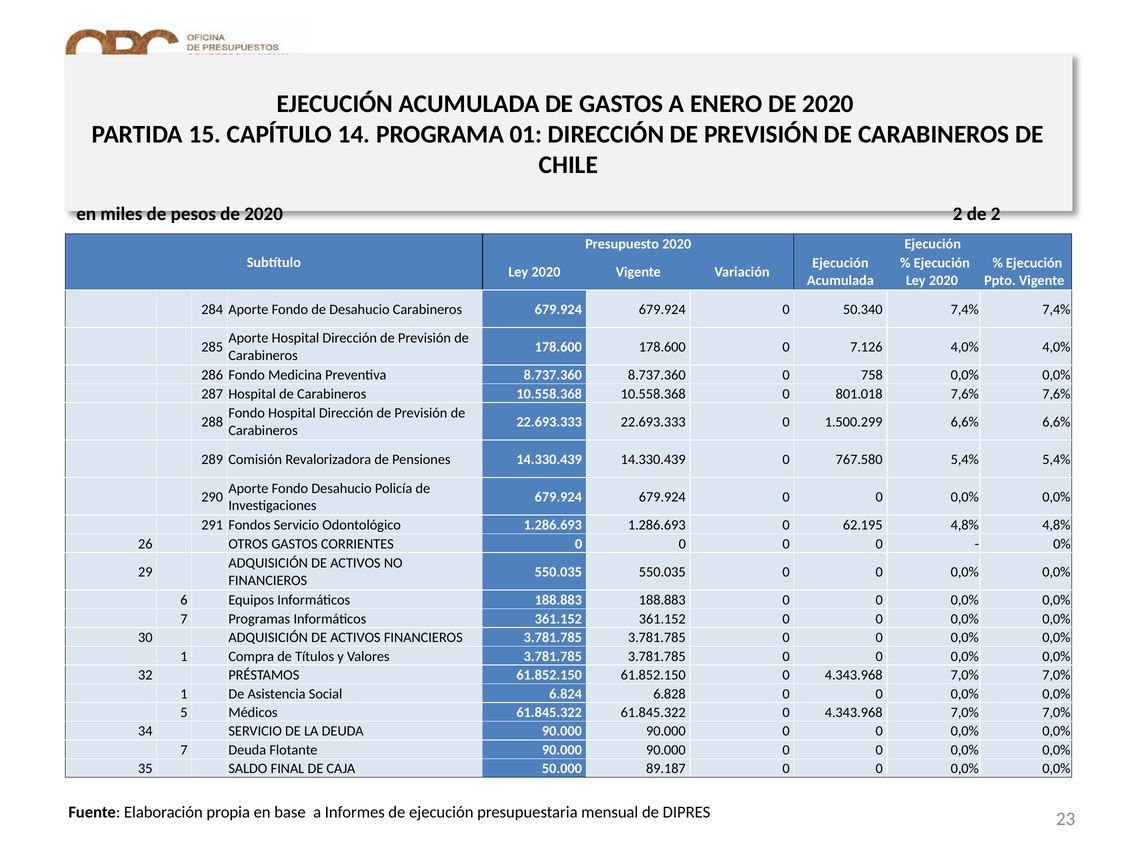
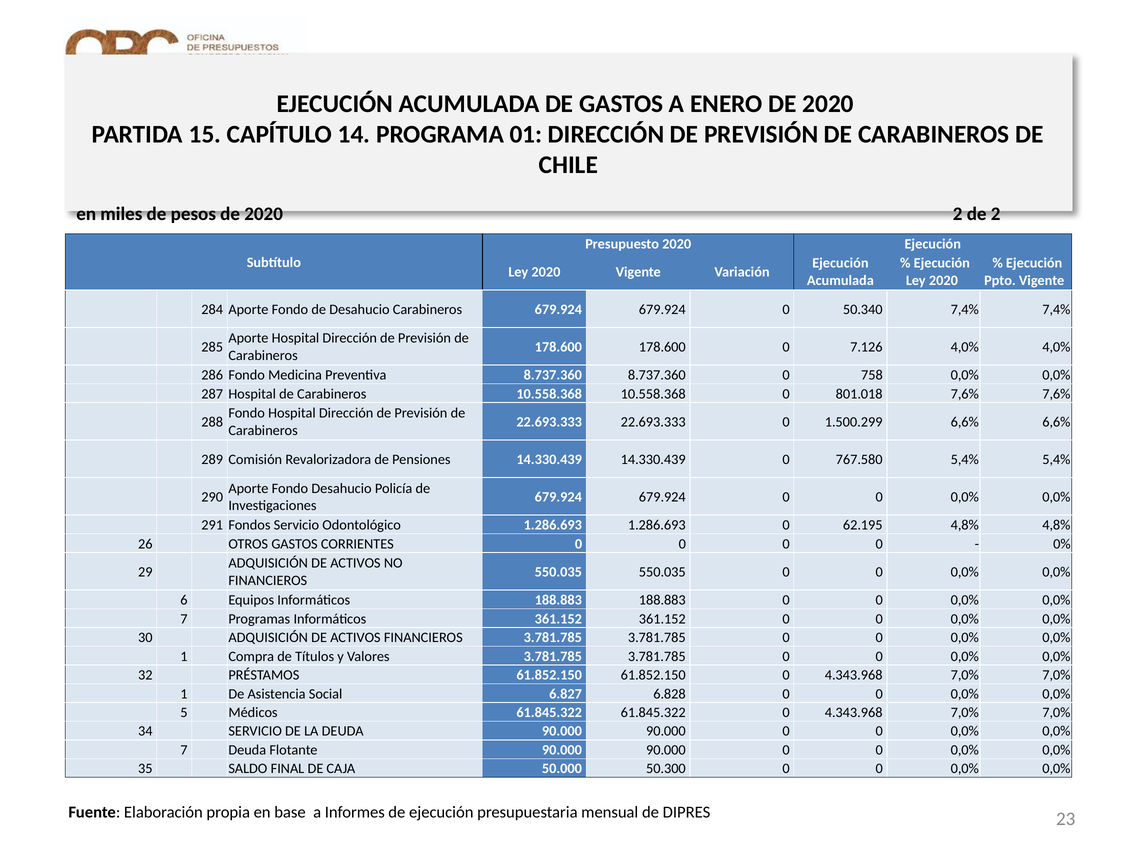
6.824: 6.824 -> 6.827
89.187: 89.187 -> 50.300
